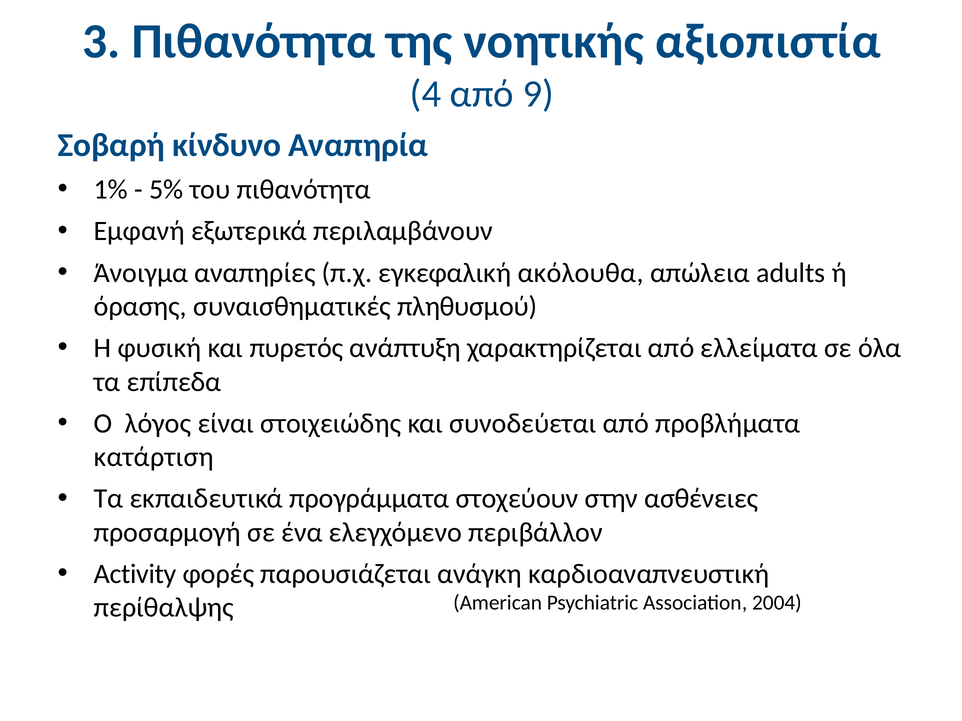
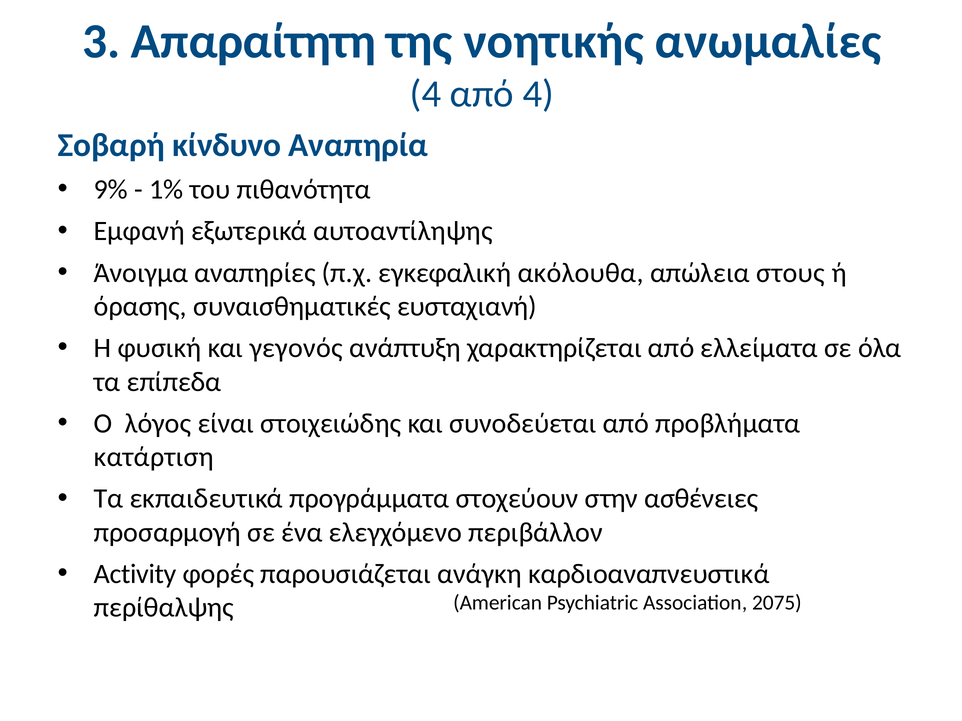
3 Πιθανότητα: Πιθανότητα -> Απαραίτητη
αξιοπιστία: αξιοπιστία -> ανωμαλίες
από 9: 9 -> 4
1%: 1% -> 9%
5%: 5% -> 1%
περιλαμβάνουν: περιλαμβάνουν -> αυτοαντίληψης
adults: adults -> στους
πληθυσμού: πληθυσμού -> ευσταχιανή
πυρετός: πυρετός -> γεγονός
καρδιοαναπνευστική: καρδιοαναπνευστική -> καρδιοαναπνευστικά
2004: 2004 -> 2075
